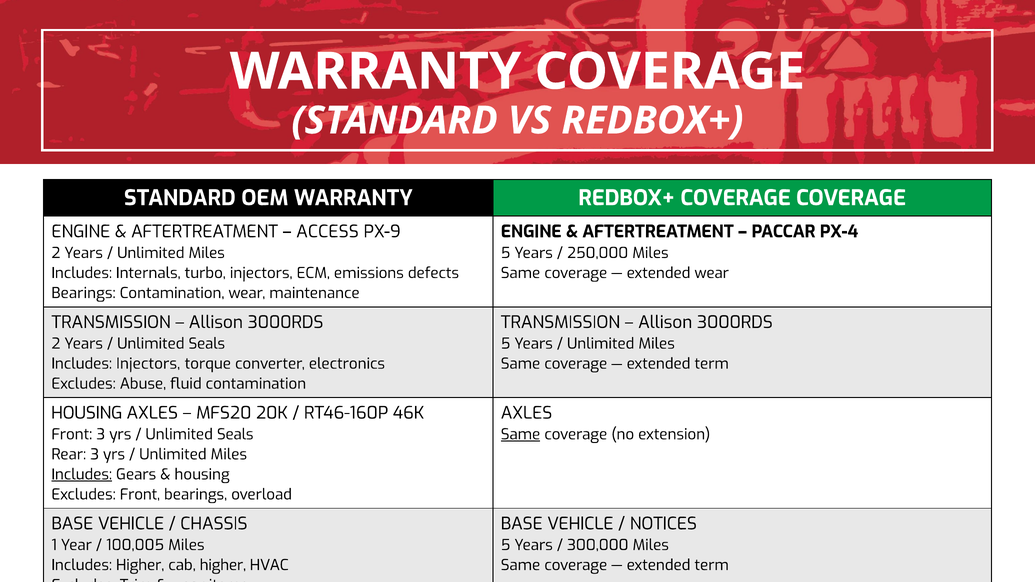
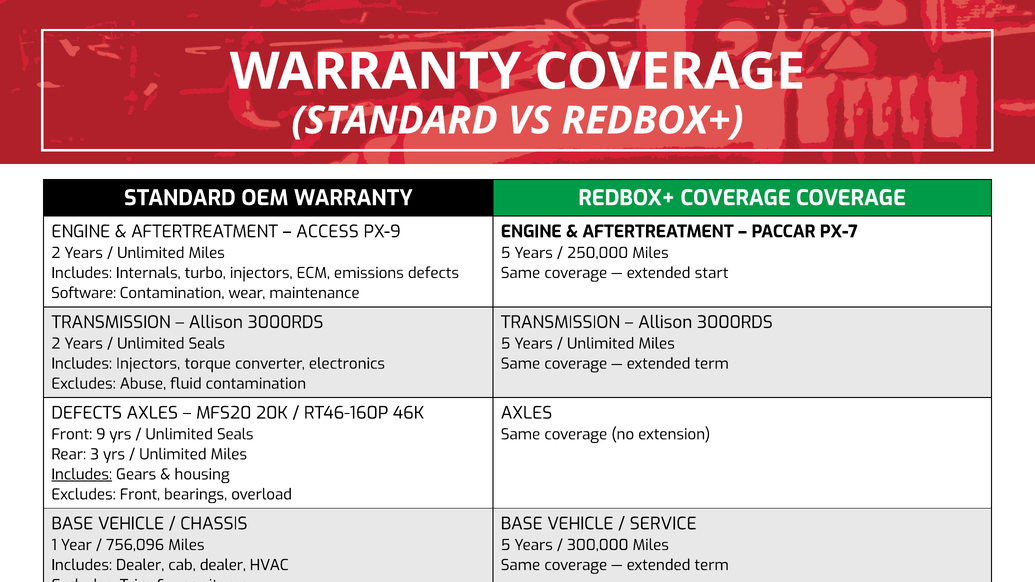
PX-4: PX-4 -> PX-7
extended wear: wear -> start
Bearings at (84, 293): Bearings -> Software
HOUSING at (87, 413): HOUSING -> DEFECTS
Front 3: 3 -> 9
Same at (520, 434) underline: present -> none
NOTICES: NOTICES -> SERVICE
100,005: 100,005 -> 756,096
Includes Higher: Higher -> Dealer
cab higher: higher -> dealer
